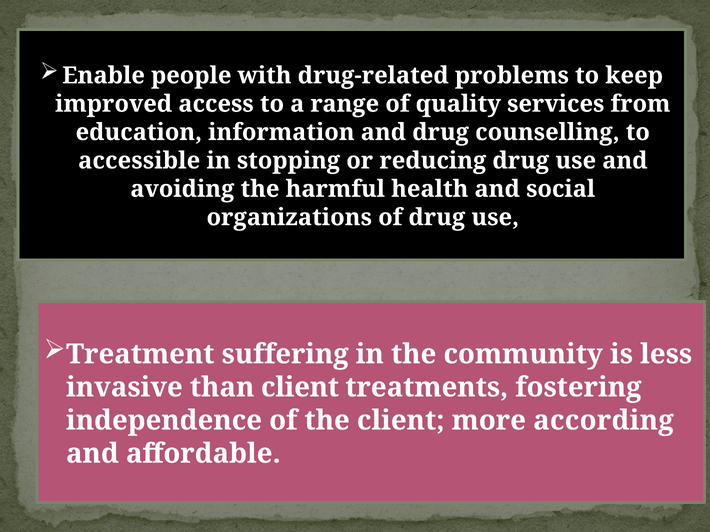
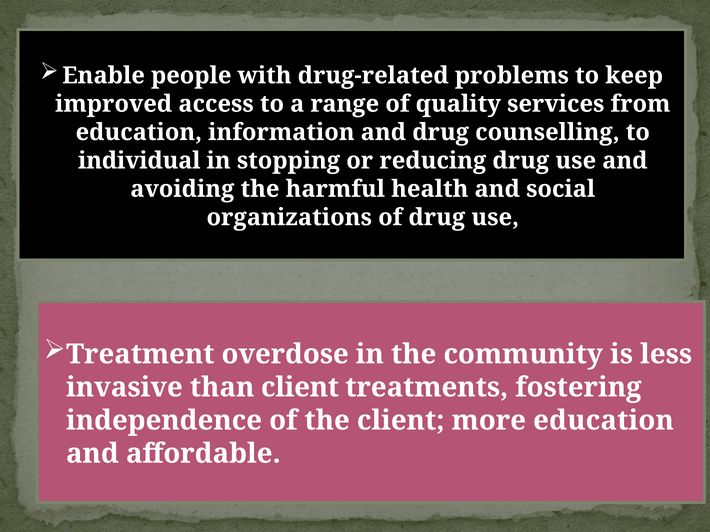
accessible: accessible -> individual
suffering: suffering -> overdose
more according: according -> education
